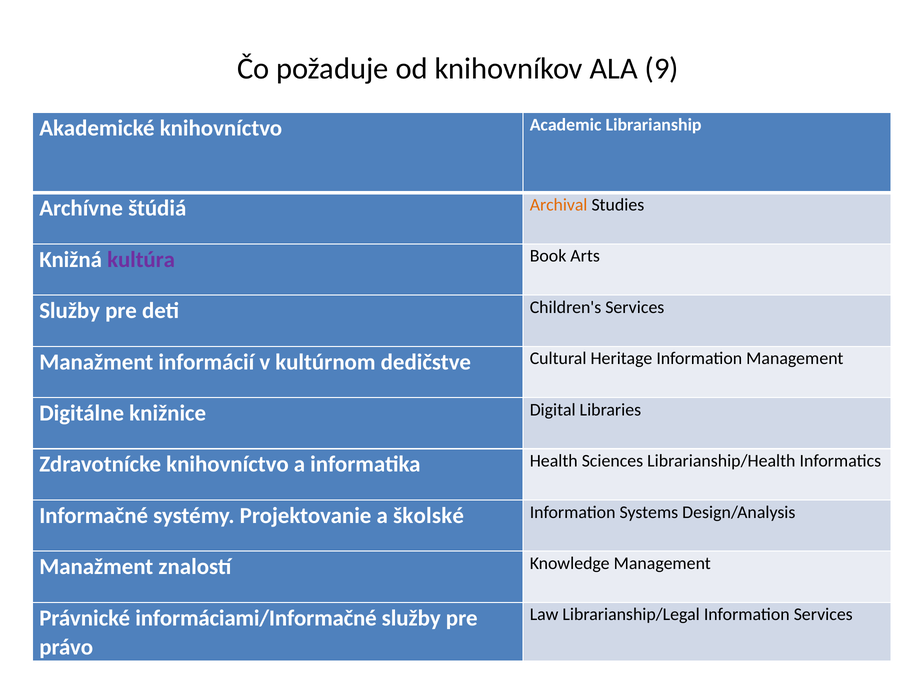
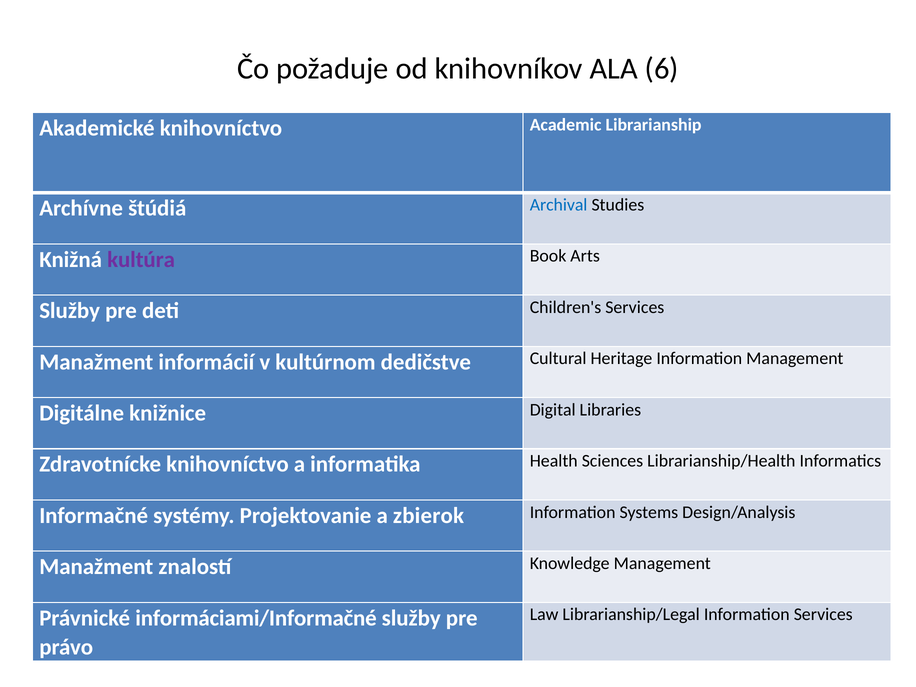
9: 9 -> 6
Archival colour: orange -> blue
školské: školské -> zbierok
